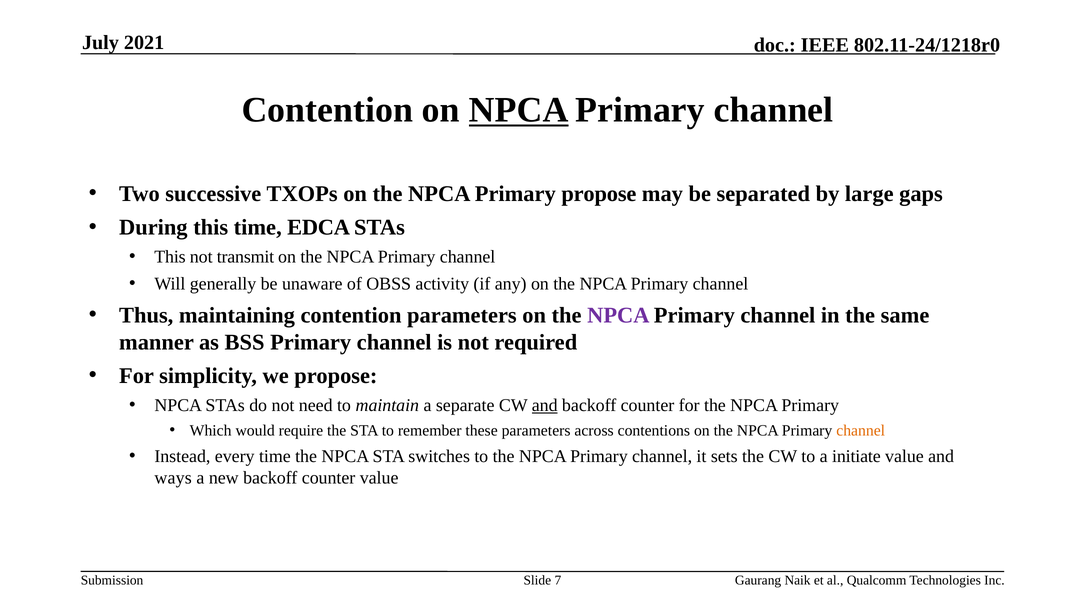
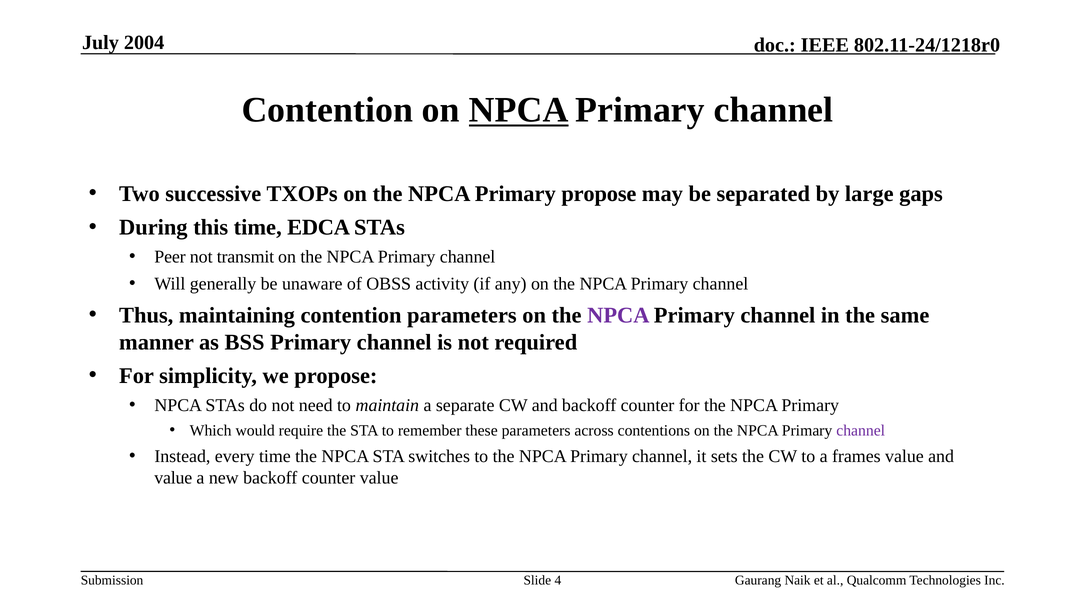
2021: 2021 -> 2004
This at (170, 257): This -> Peer
and at (545, 405) underline: present -> none
channel at (861, 431) colour: orange -> purple
initiate: initiate -> frames
ways at (173, 478): ways -> value
7: 7 -> 4
